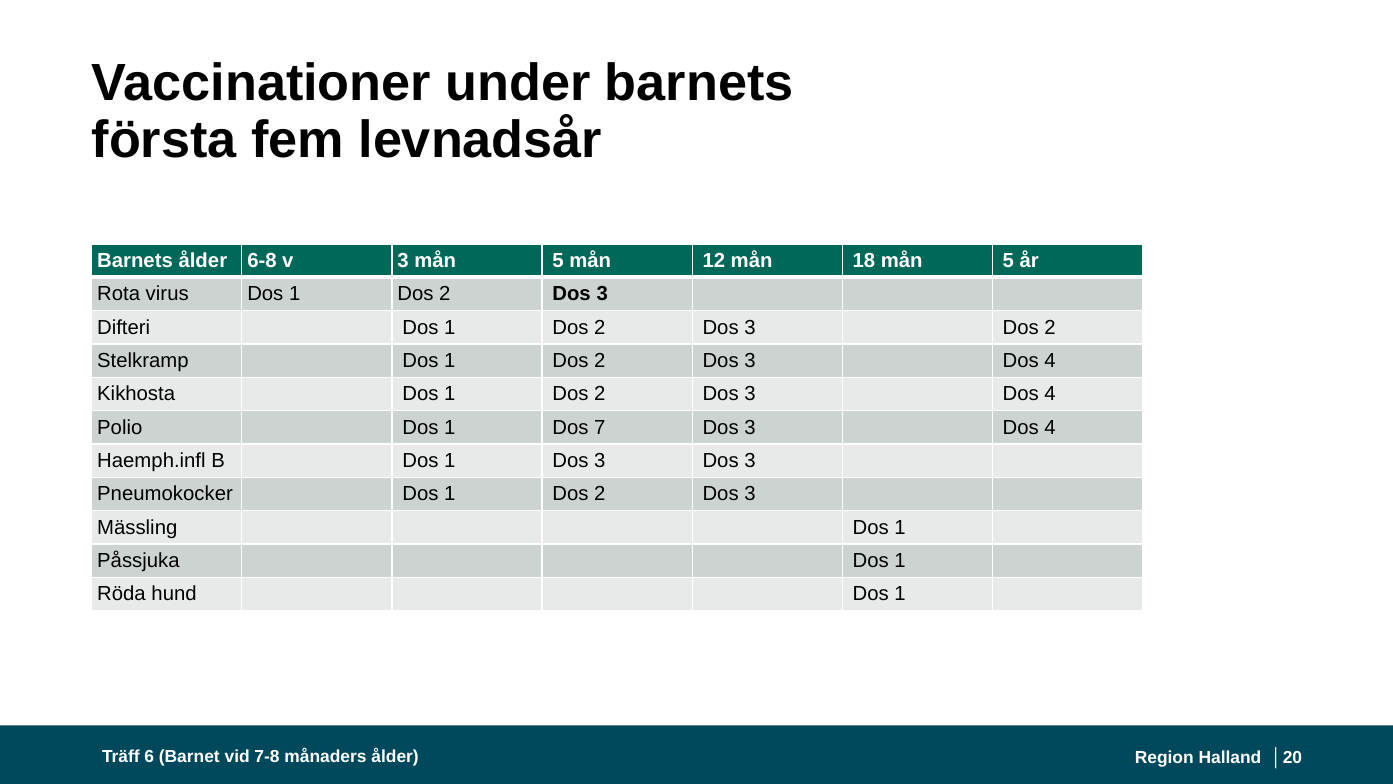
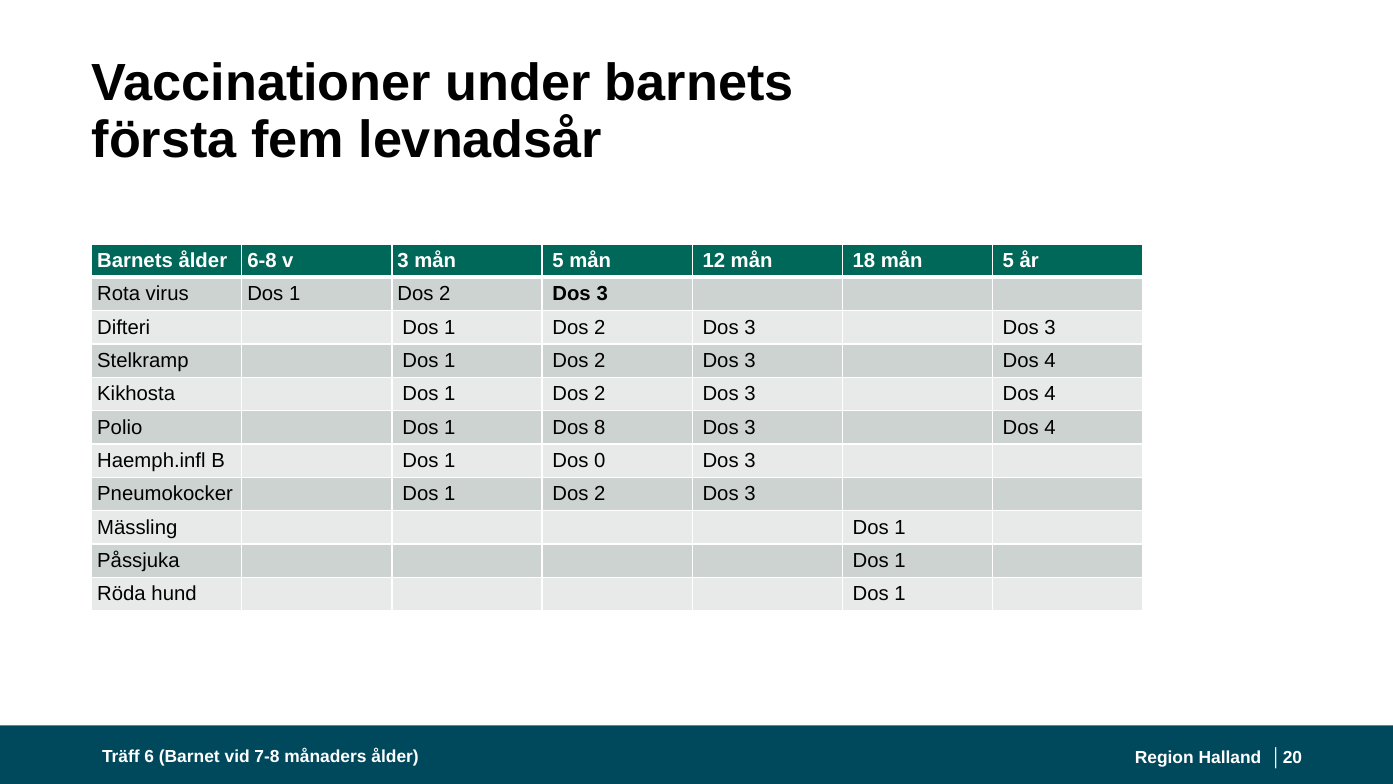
3 Dos 2: 2 -> 3
7: 7 -> 8
1 Dos 3: 3 -> 0
